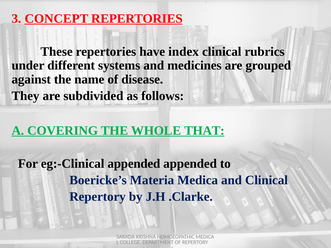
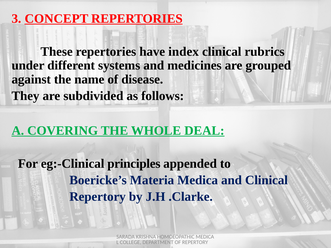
THAT: THAT -> DEAL
eg:-Clinical appended: appended -> principles
